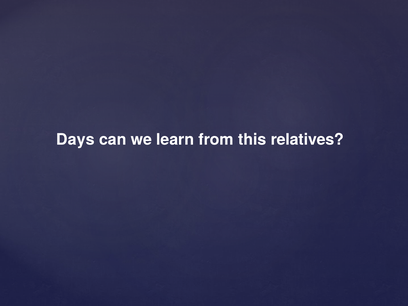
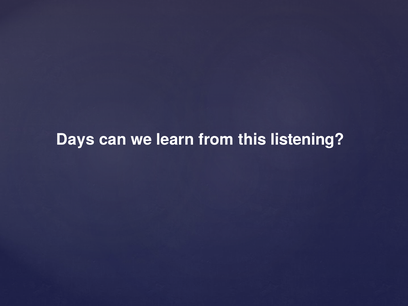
relatives: relatives -> listening
